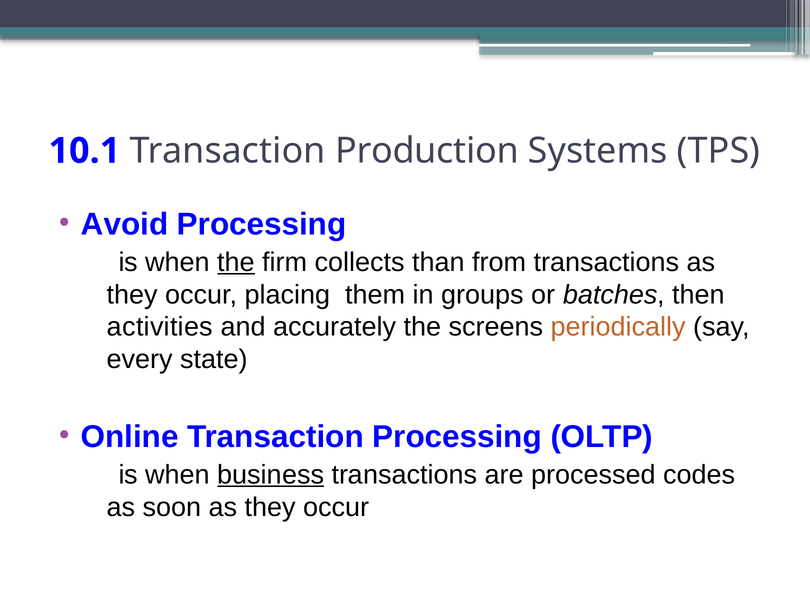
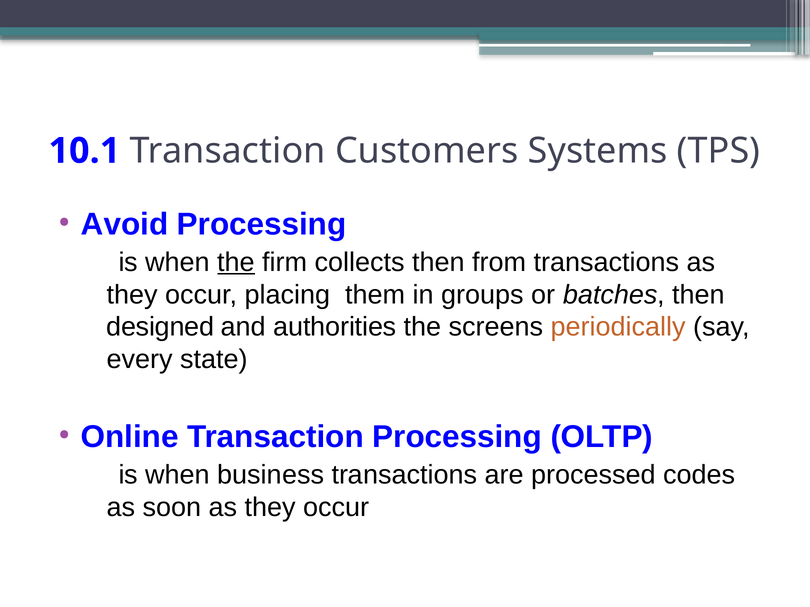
Production: Production -> Customers
collects than: than -> then
activities: activities -> designed
accurately: accurately -> authorities
business underline: present -> none
